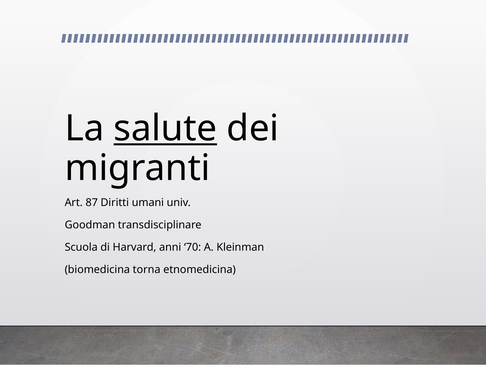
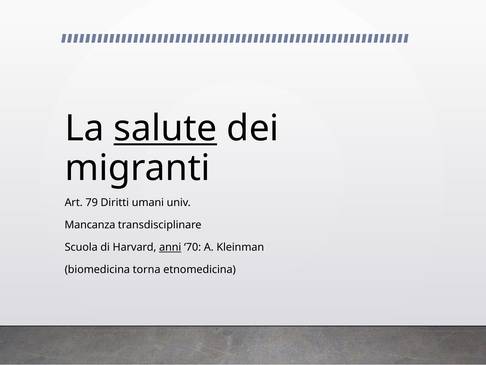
87: 87 -> 79
Goodman: Goodman -> Mancanza
anni underline: none -> present
